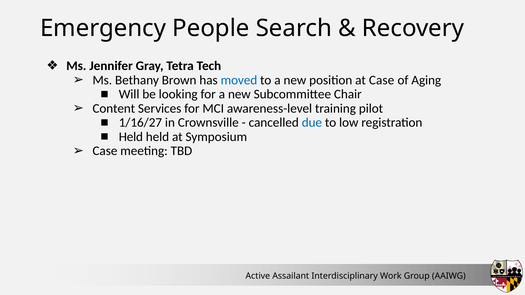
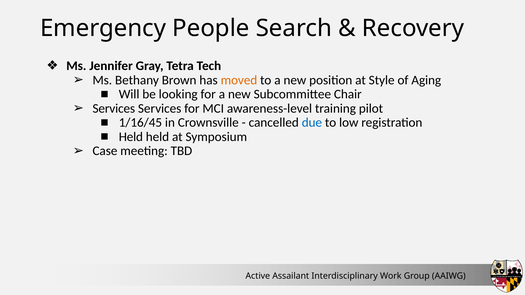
moved colour: blue -> orange
at Case: Case -> Style
Content at (114, 109): Content -> Services
1/16/27: 1/16/27 -> 1/16/45
